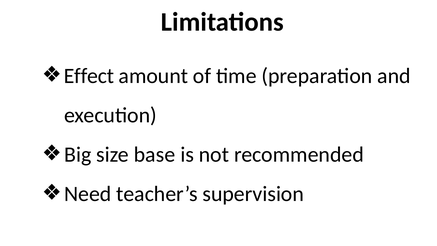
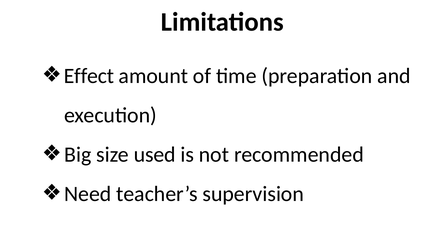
base: base -> used
